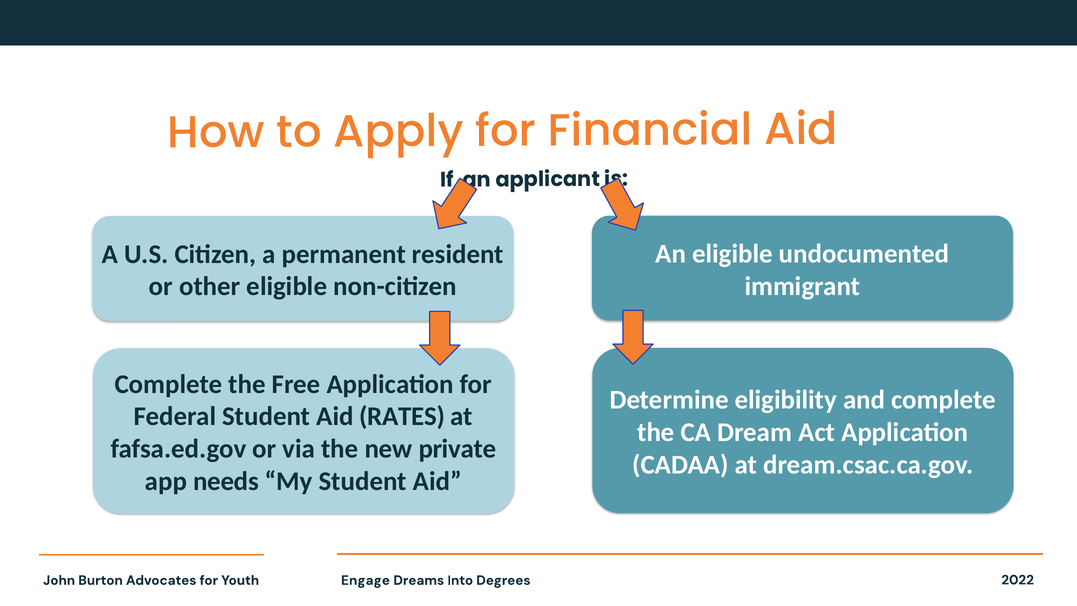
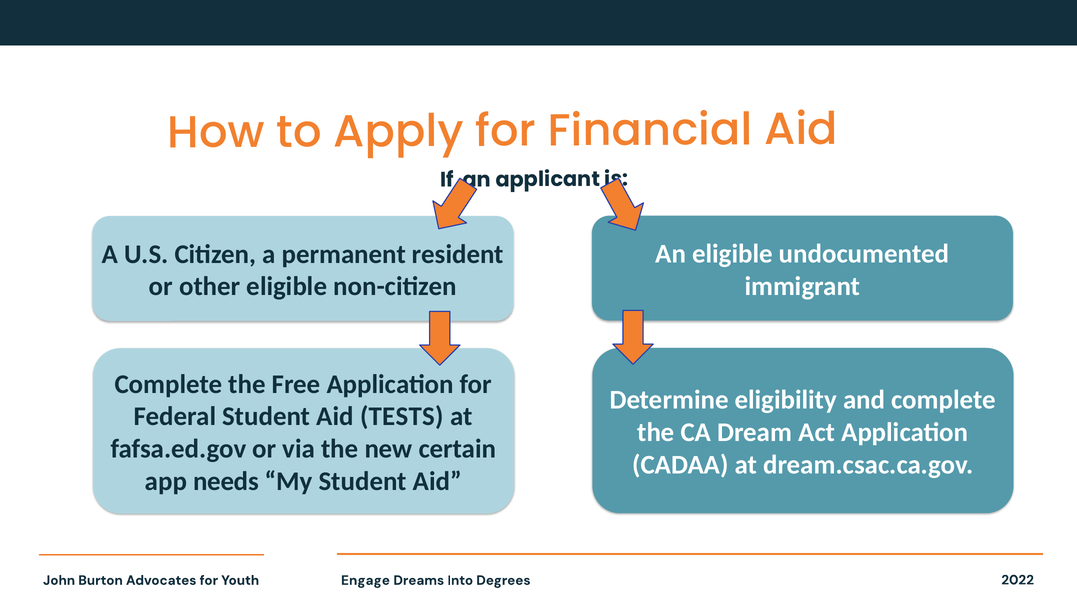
RATES: RATES -> TESTS
private: private -> certain
